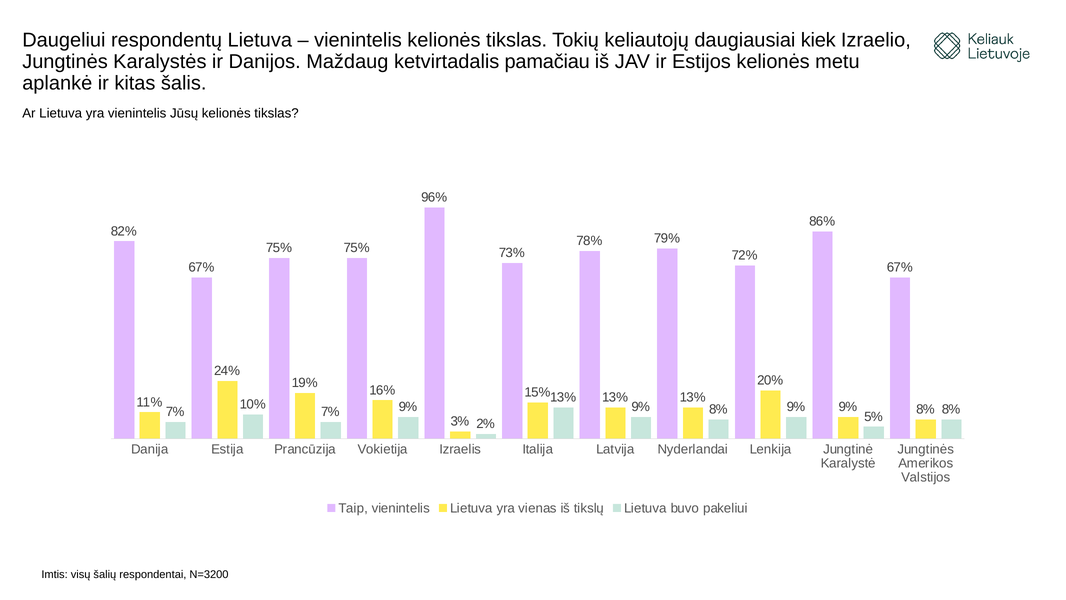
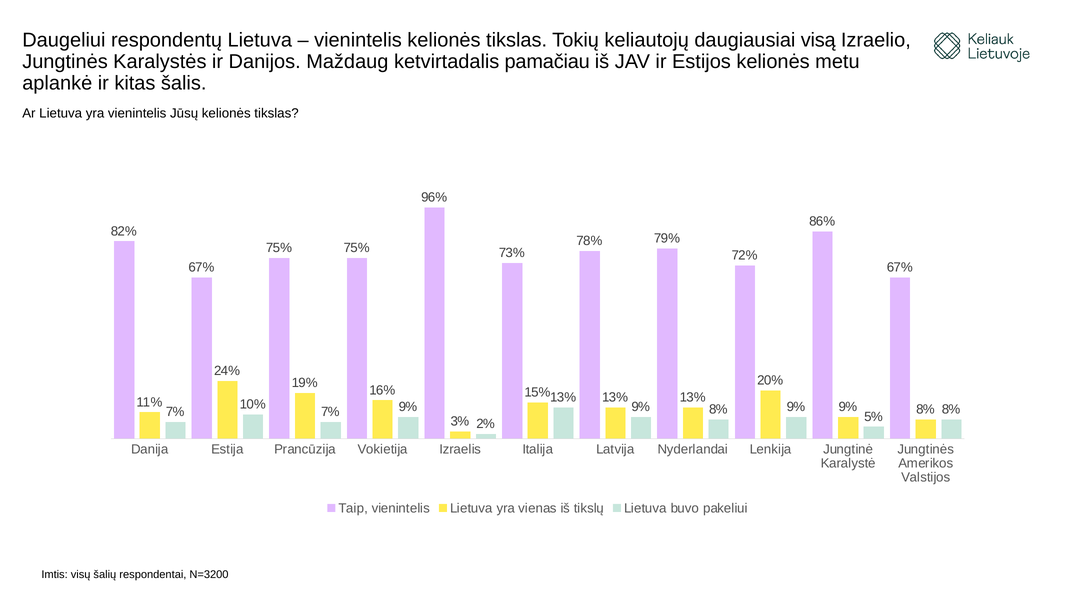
kiek: kiek -> visą
